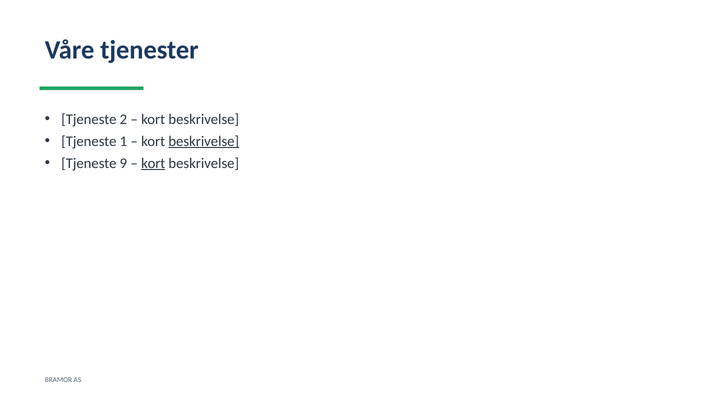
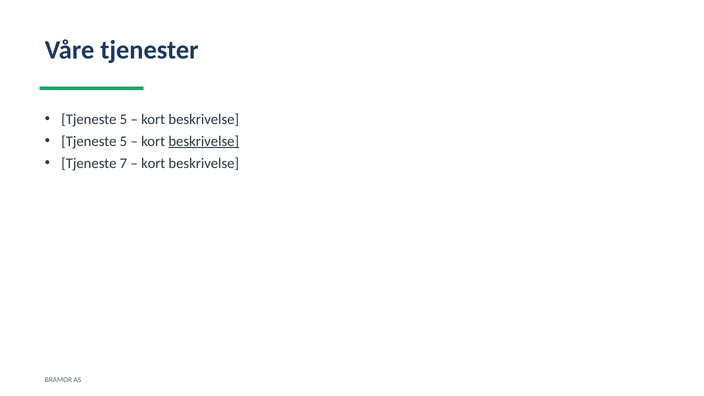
2 at (123, 119): 2 -> 5
1 at (123, 141): 1 -> 5
9: 9 -> 7
kort at (153, 163) underline: present -> none
